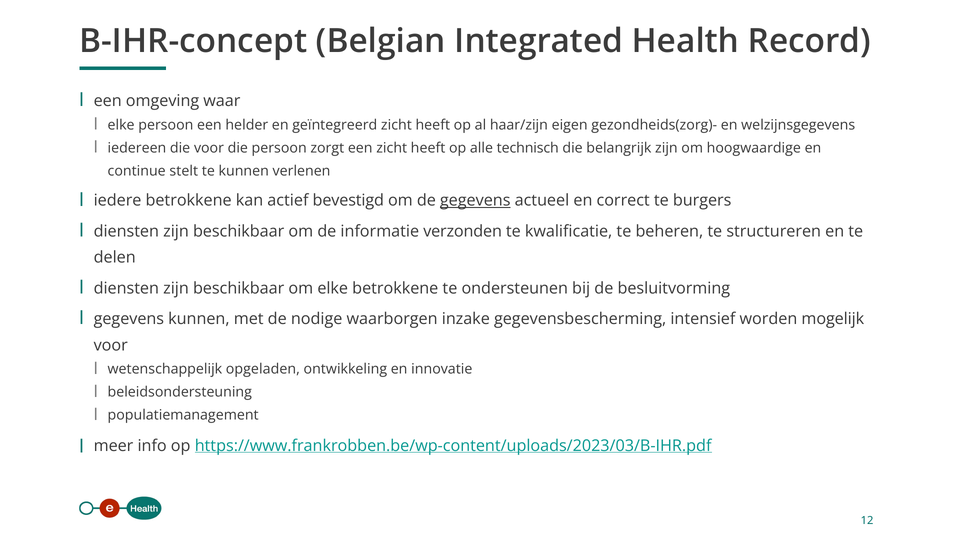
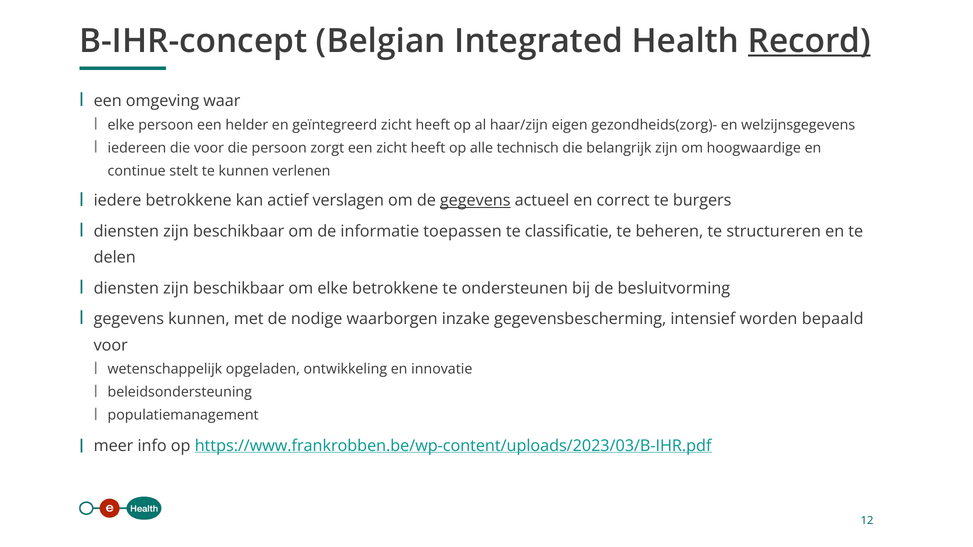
Record underline: none -> present
bevestigd: bevestigd -> verslagen
verzonden: verzonden -> toepassen
kwalificatie: kwalificatie -> classificatie
mogelijk: mogelijk -> bepaald
